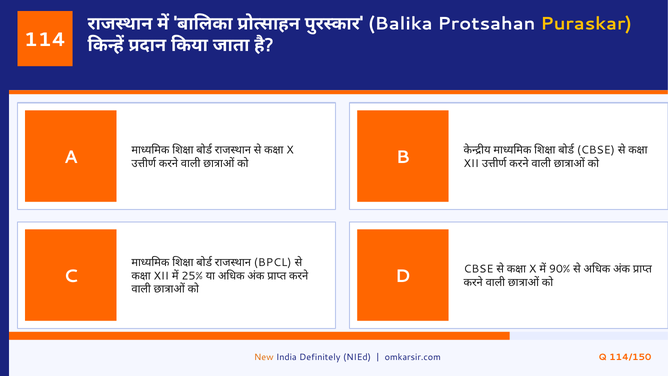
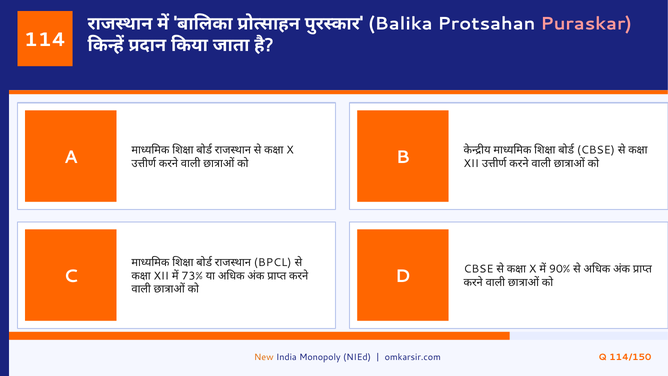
Puraskar colour: yellow -> pink
25%: 25% -> 73%
Definitely: Definitely -> Monopoly
